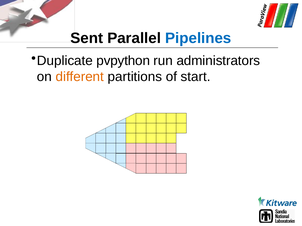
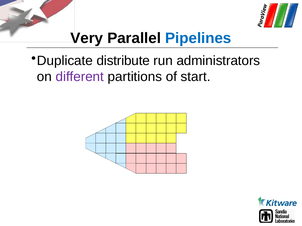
Sent: Sent -> Very
pvpython: pvpython -> distribute
different colour: orange -> purple
